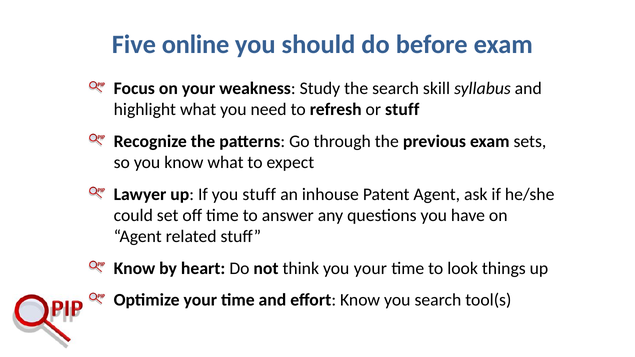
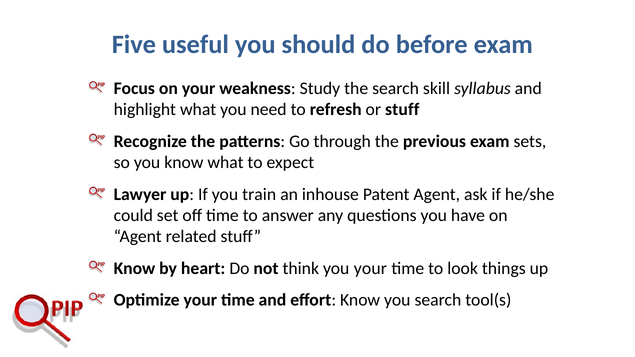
online: online -> useful
you stuff: stuff -> train
